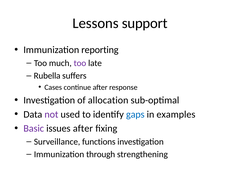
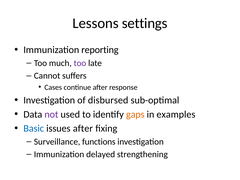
support: support -> settings
Rubella: Rubella -> Cannot
allocation: allocation -> disbursed
gaps colour: blue -> orange
Basic colour: purple -> blue
through: through -> delayed
